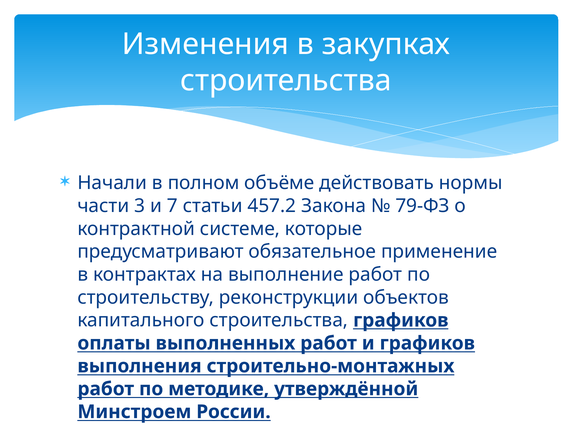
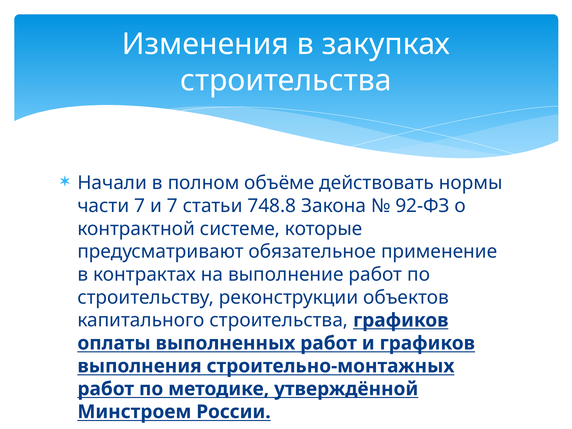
части 3: 3 -> 7
457.2: 457.2 -> 748.8
79-ФЗ: 79-ФЗ -> 92-ФЗ
